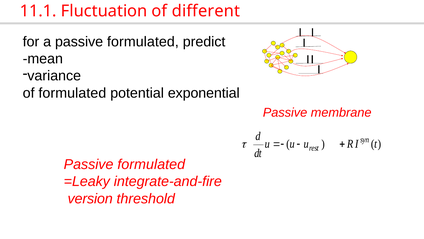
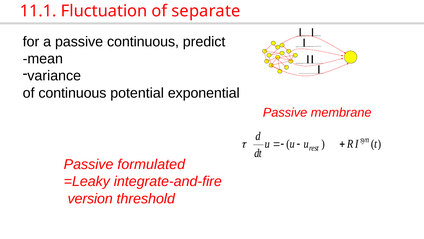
different: different -> separate
a passive formulated: formulated -> continuous
of formulated: formulated -> continuous
